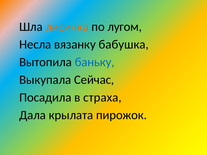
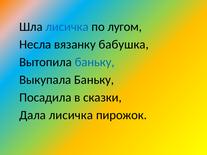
лисичка at (67, 27) colour: orange -> blue
Выкупала Сейчас: Сейчас -> Баньку
страха: страха -> сказки
Дала крылата: крылата -> лисичка
